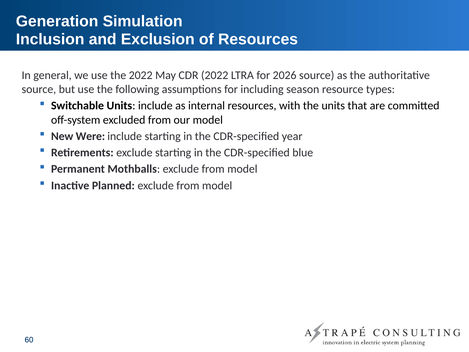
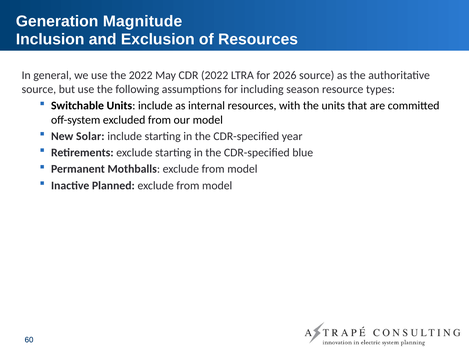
Simulation: Simulation -> Magnitude
Were: Were -> Solar
